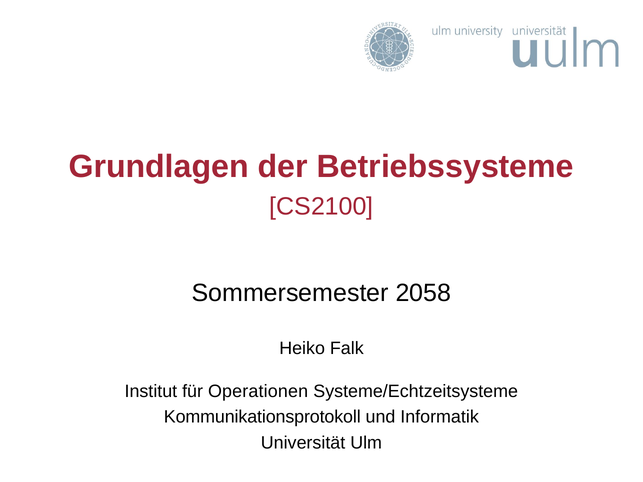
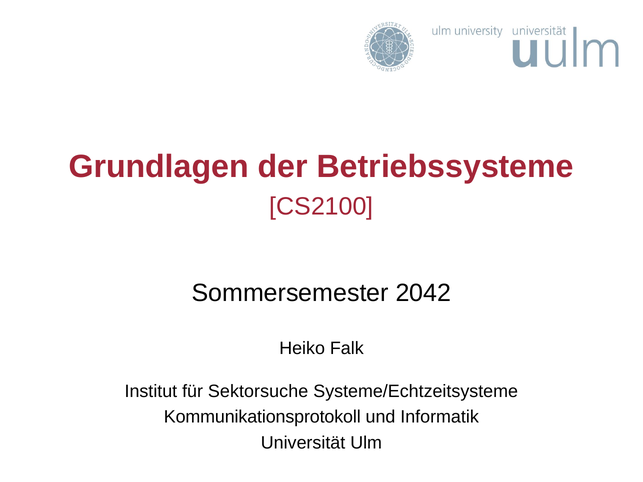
2058: 2058 -> 2042
Operationen: Operationen -> Sektorsuche
